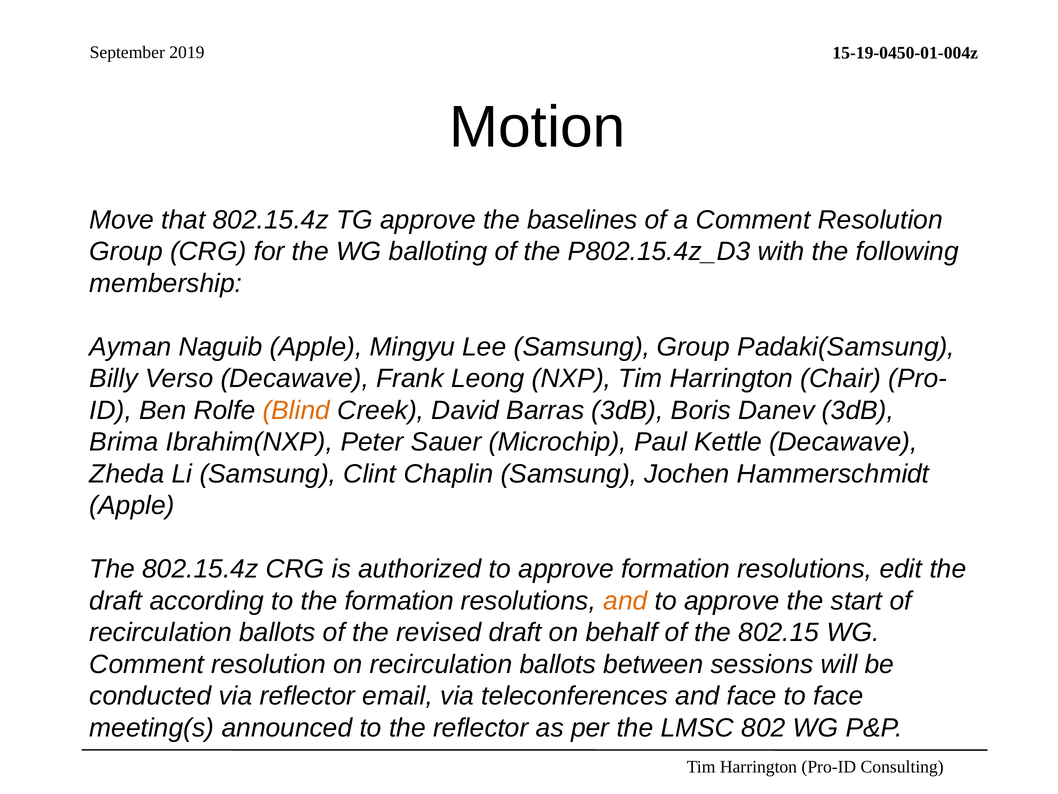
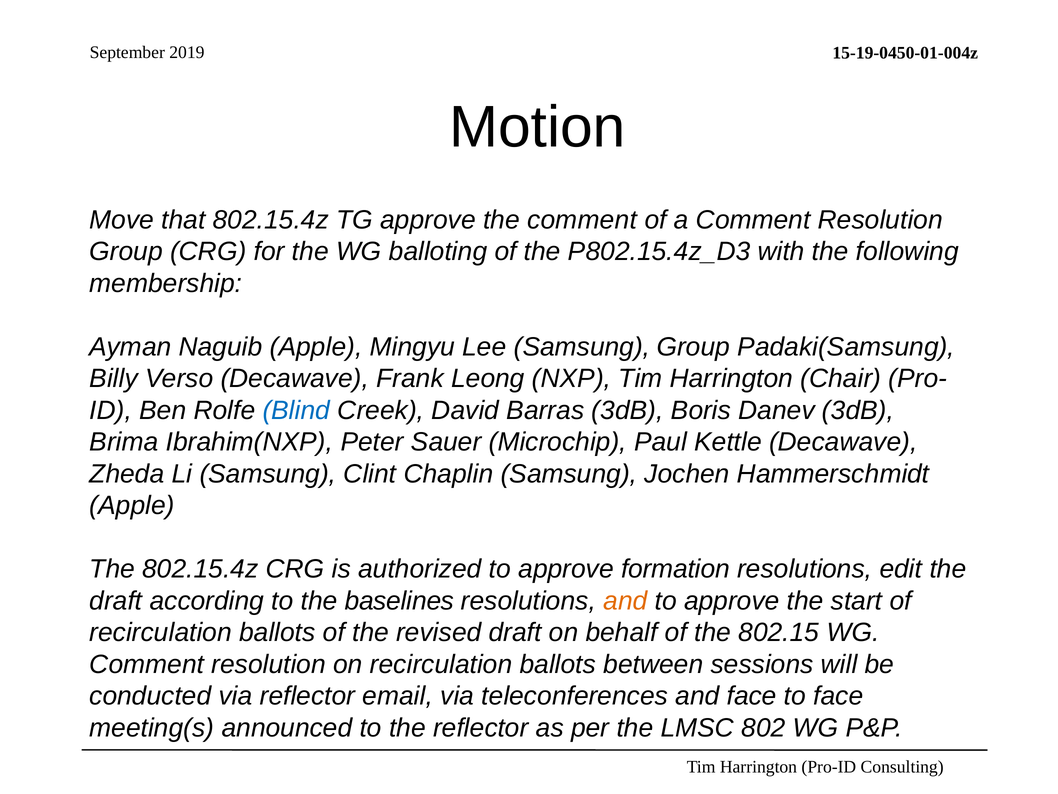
the baselines: baselines -> comment
Blind colour: orange -> blue
the formation: formation -> baselines
